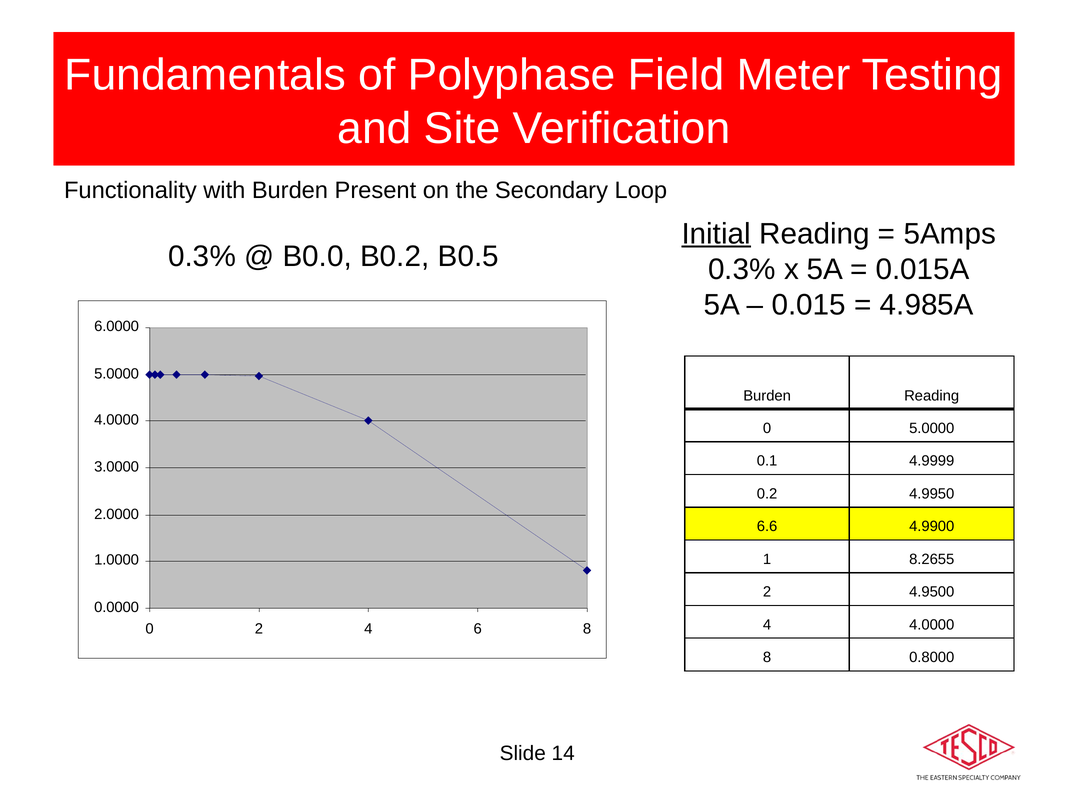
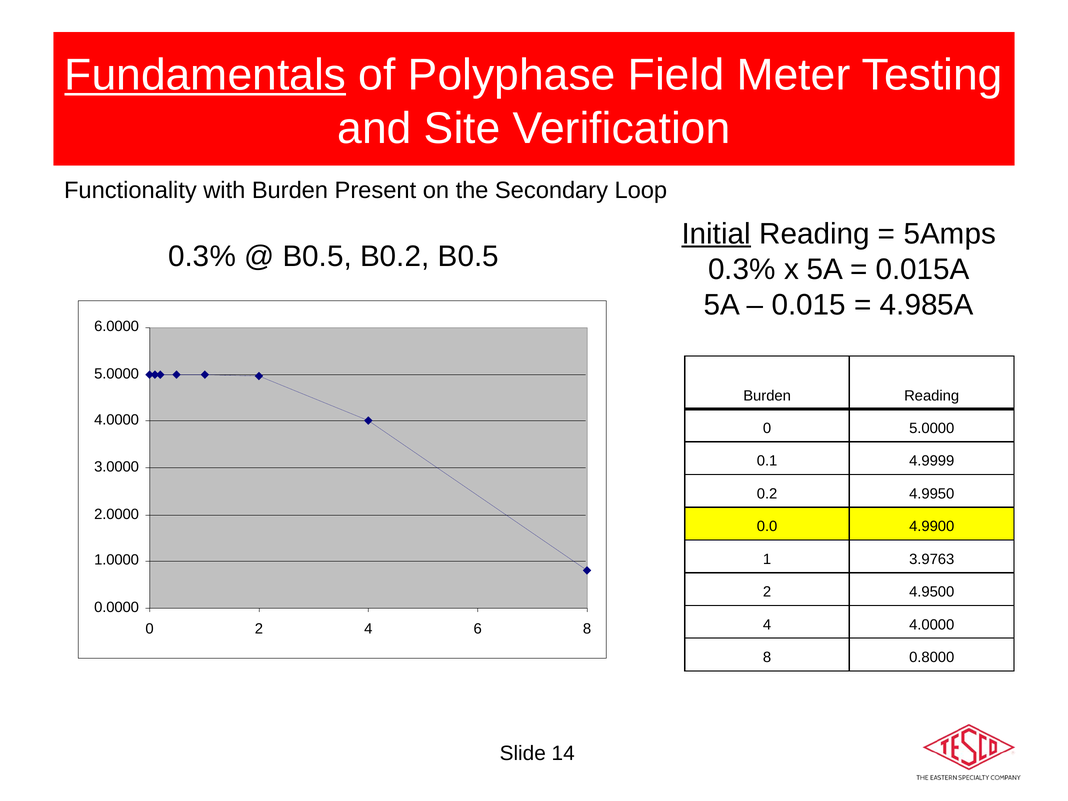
Fundamentals underline: none -> present
B0.0 at (317, 257): B0.0 -> B0.5
6.6: 6.6 -> 0.0
8.2655: 8.2655 -> 3.9763
